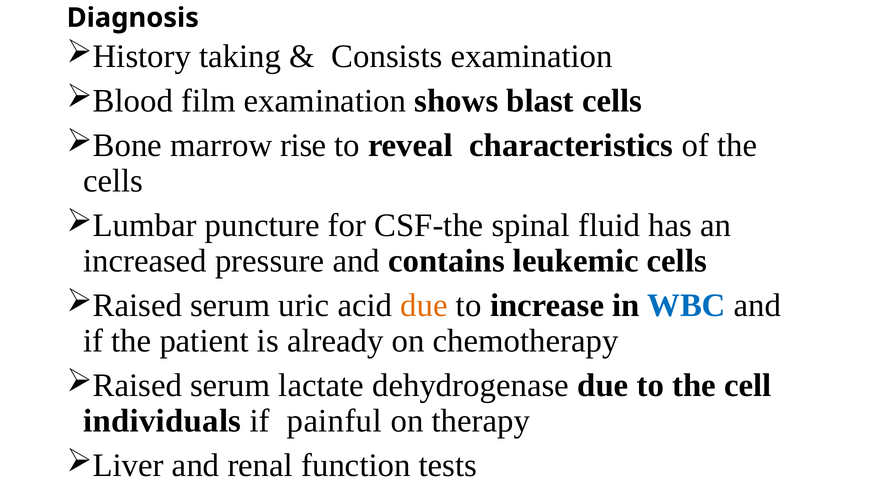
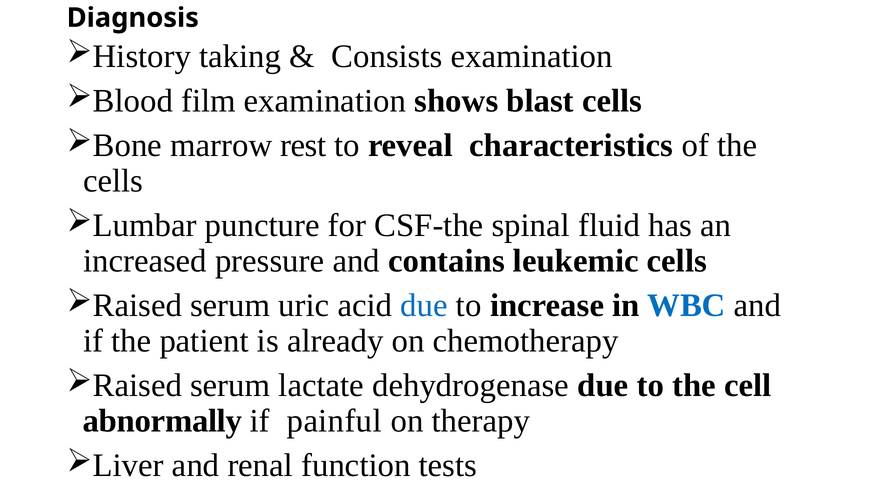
rise: rise -> rest
due at (424, 306) colour: orange -> blue
individuals: individuals -> abnormally
